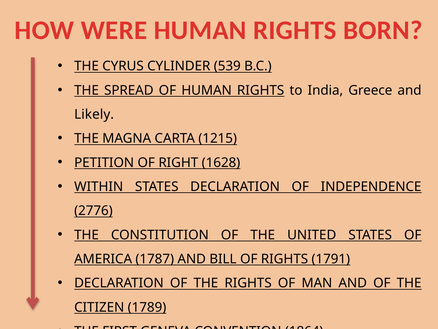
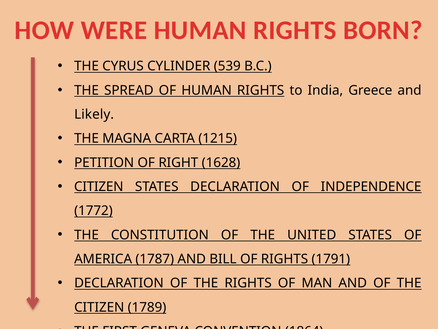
WITHIN at (99, 186): WITHIN -> CITIZEN
2776: 2776 -> 1772
